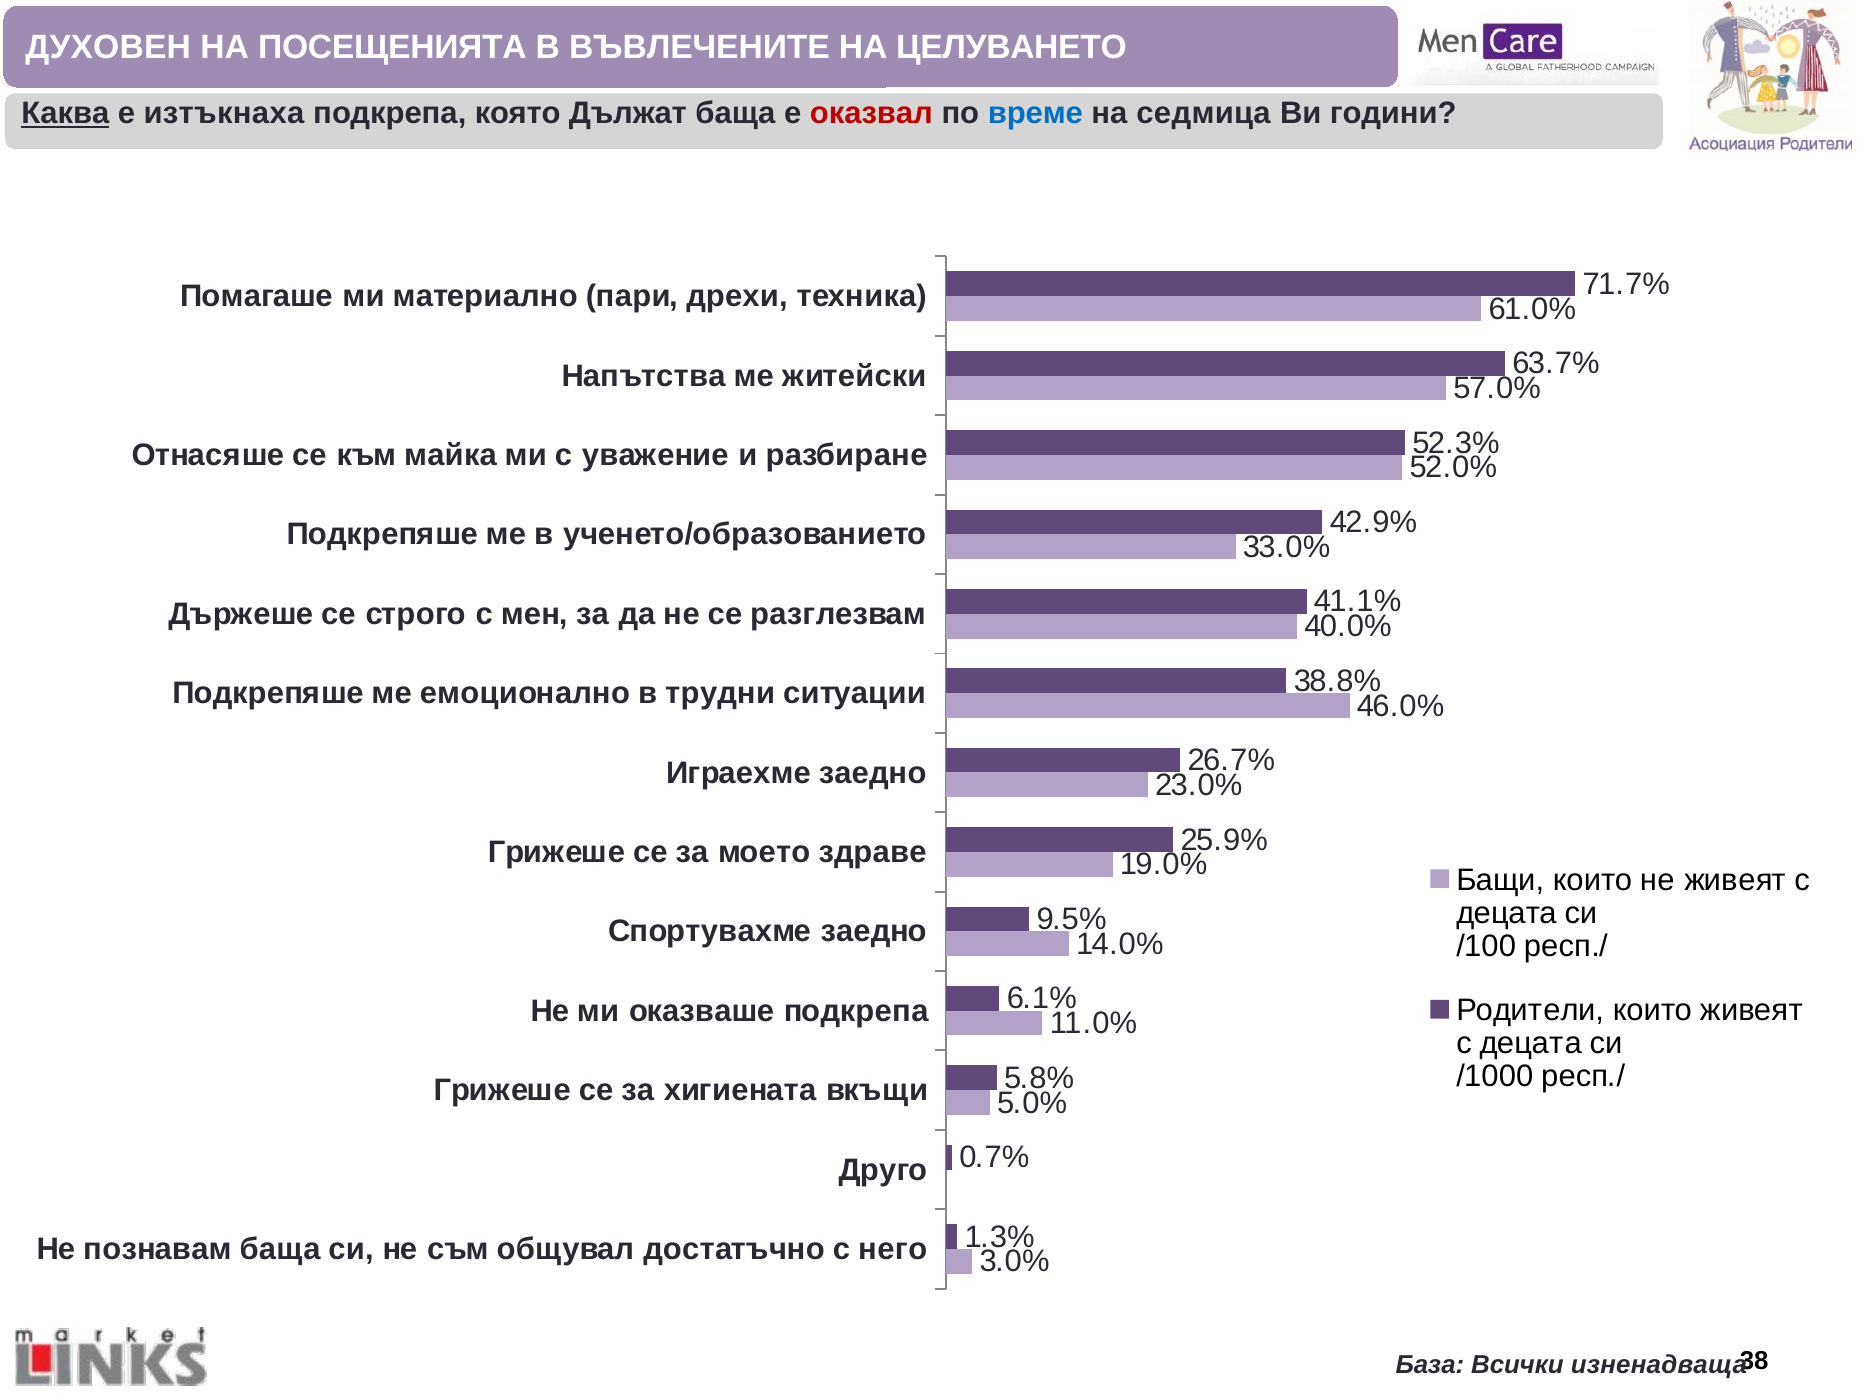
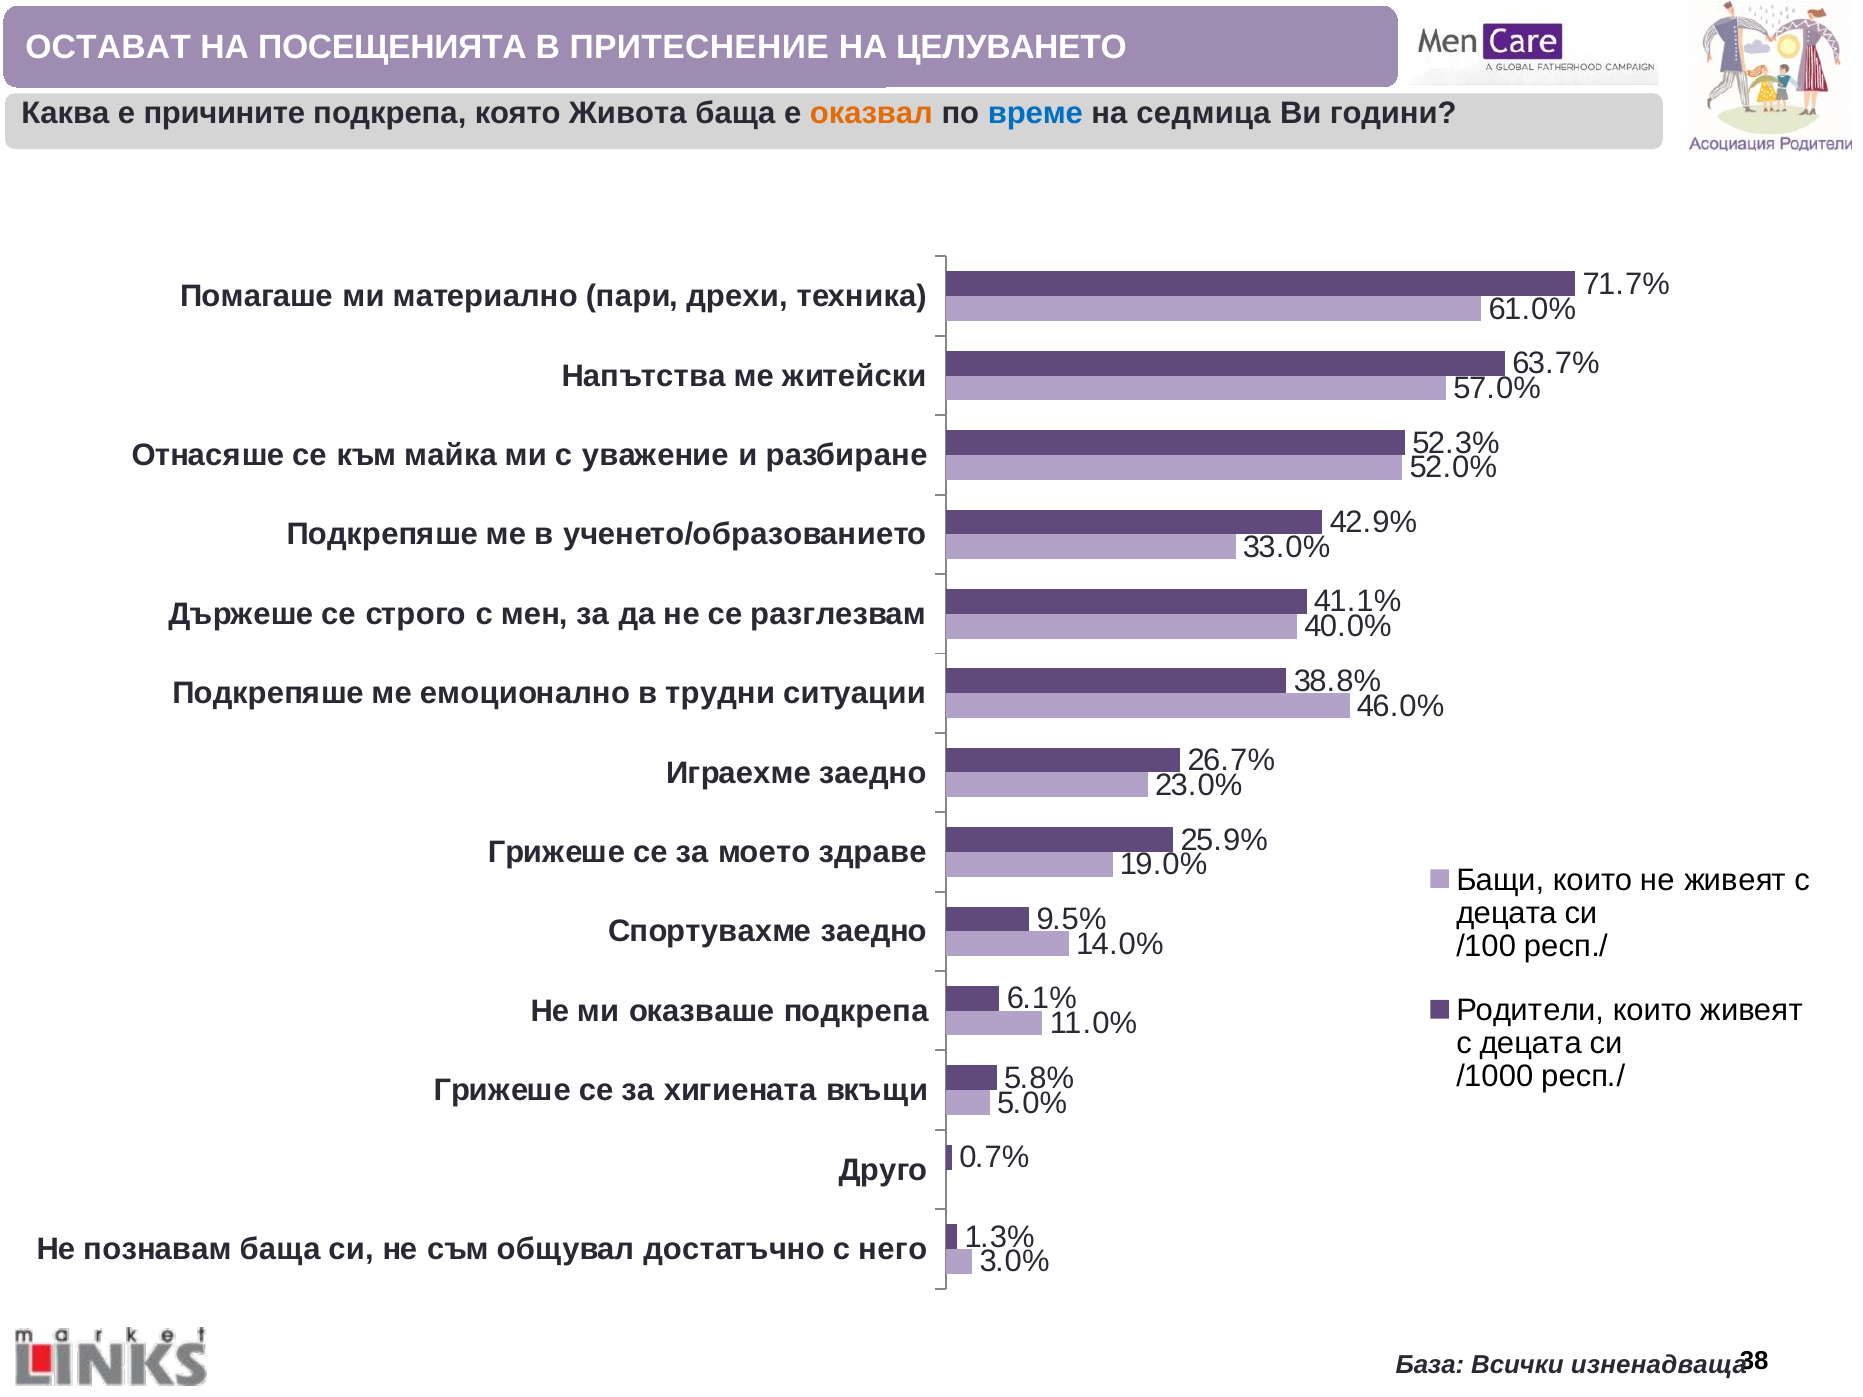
ДУХОВЕН: ДУХОВЕН -> ОСТАВАТ
ВЪВЛЕЧЕНИТЕ: ВЪВЛЕЧЕНИТЕ -> ПРИТЕСНЕНИЕ
Каква underline: present -> none
изтъкнаха: изтъкнаха -> причините
Дължат: Дължат -> Живота
оказвал colour: red -> orange
